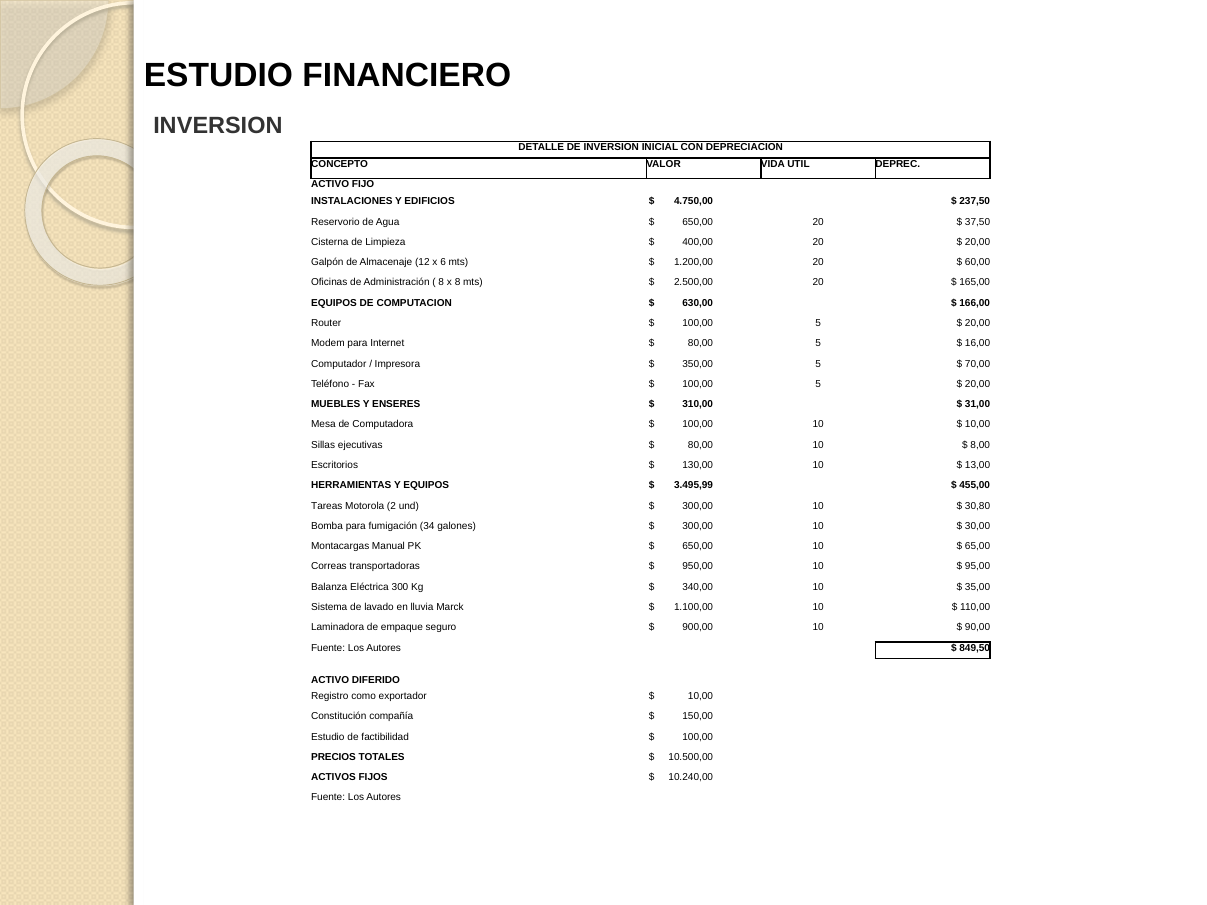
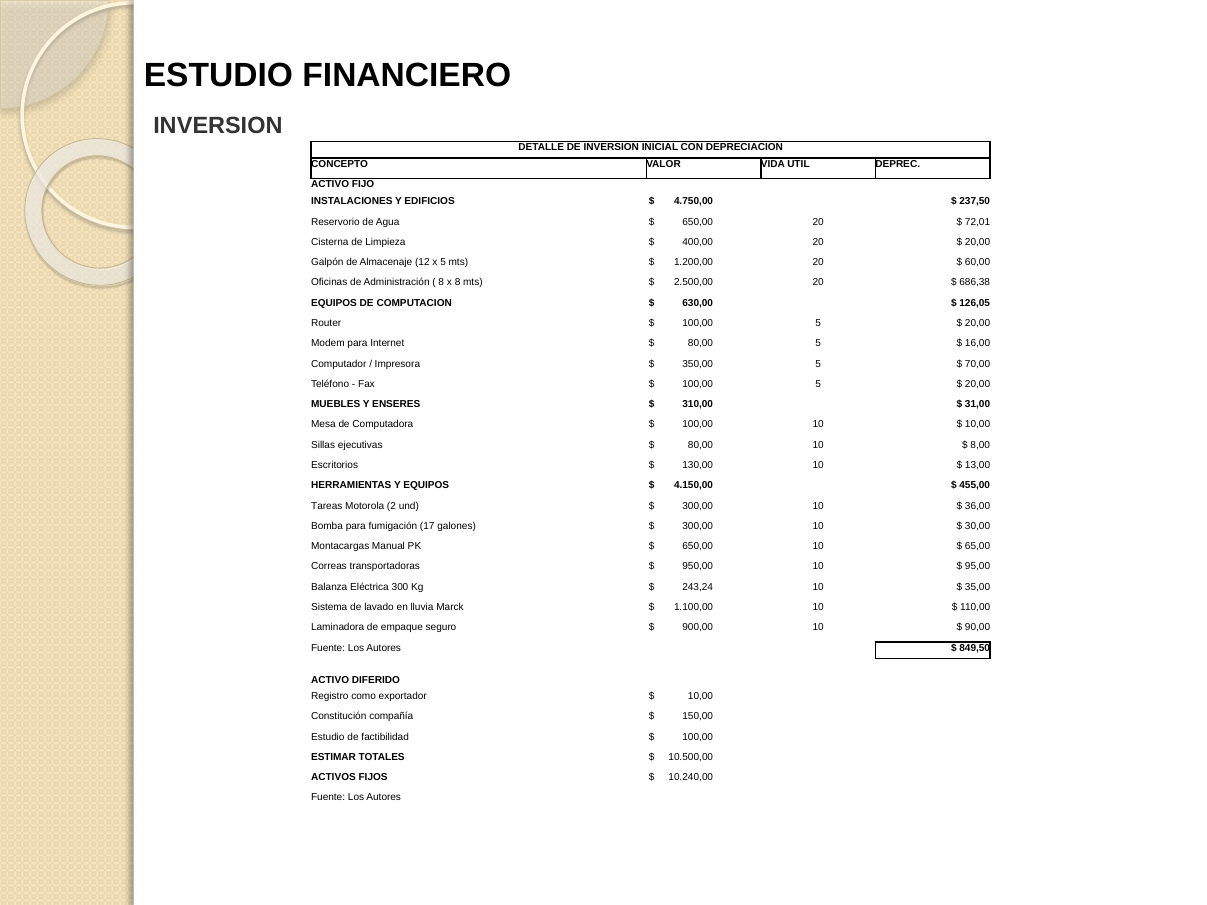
37,50: 37,50 -> 72,01
x 6: 6 -> 5
165,00: 165,00 -> 686,38
166,00: 166,00 -> 126,05
3.495,99: 3.495,99 -> 4.150,00
30,80: 30,80 -> 36,00
34: 34 -> 17
340,00: 340,00 -> 243,24
PRECIOS: PRECIOS -> ESTIMAR
